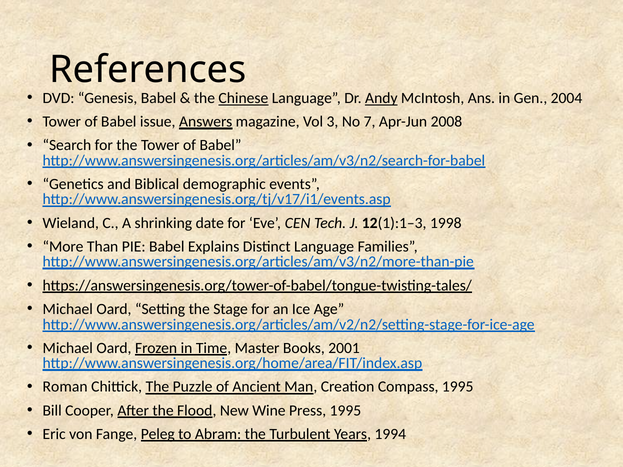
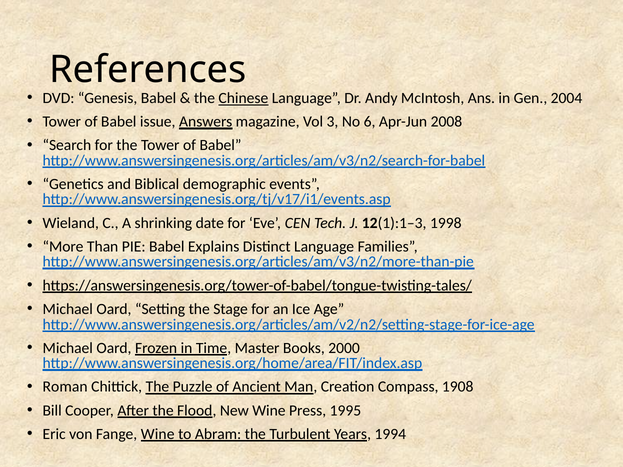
Andy underline: present -> none
7: 7 -> 6
2001: 2001 -> 2000
Compass 1995: 1995 -> 1908
Fange Peleg: Peleg -> Wine
